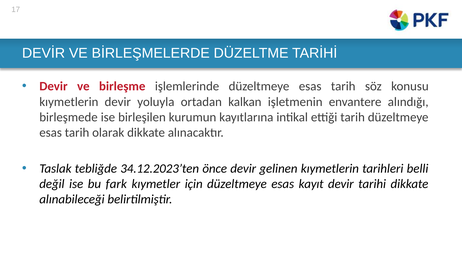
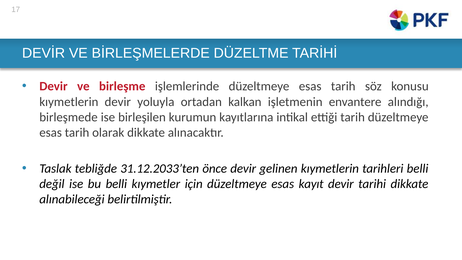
34.12.2023’ten: 34.12.2023’ten -> 31.12.2033’ten
bu fark: fark -> belli
